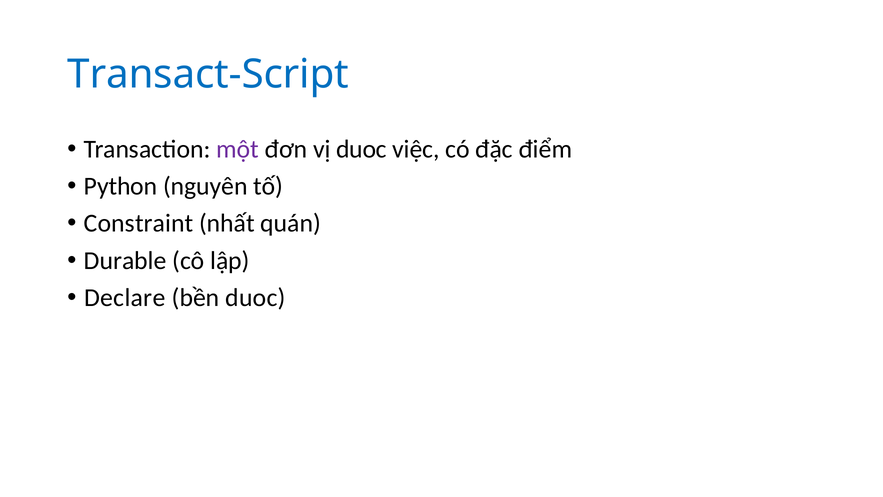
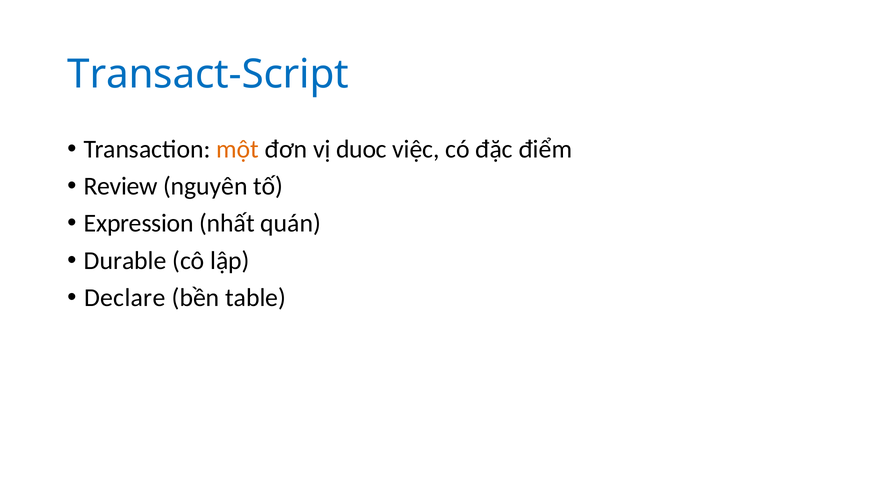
một colour: purple -> orange
Python: Python -> Review
Constraint: Constraint -> Expression
bền duoc: duoc -> table
